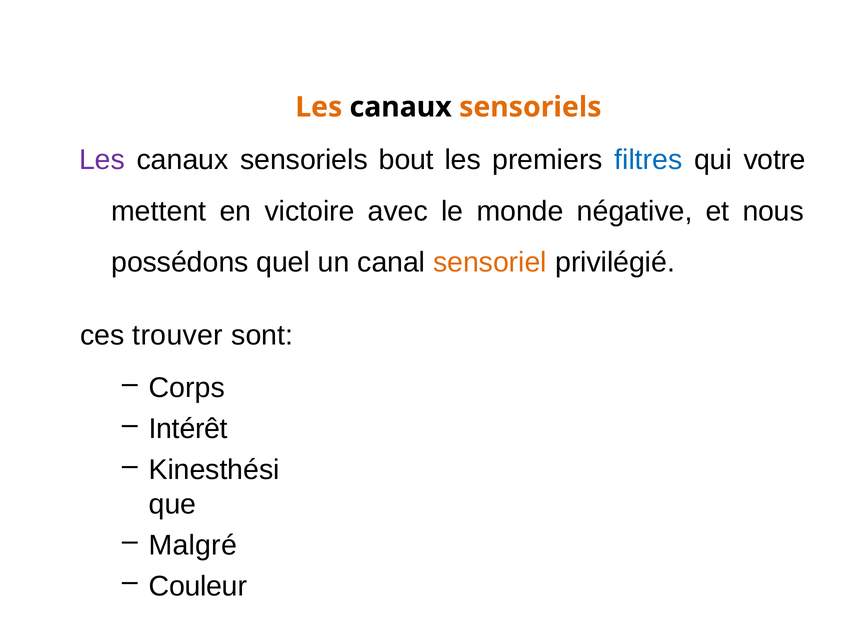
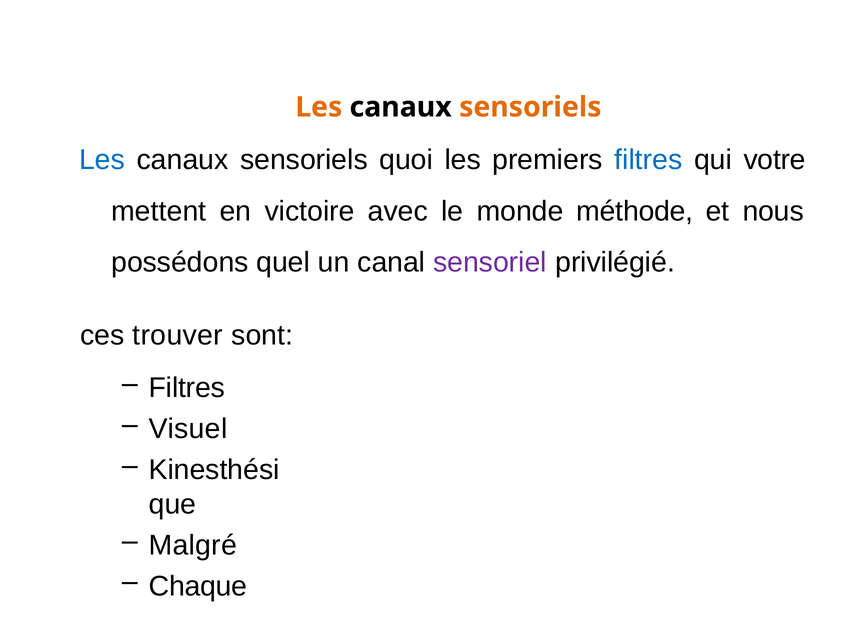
Les at (102, 160) colour: purple -> blue
bout: bout -> quoi
négative: négative -> méthode
sensoriel colour: orange -> purple
Corps at (187, 388): Corps -> Filtres
Intérêt: Intérêt -> Visuel
Couleur: Couleur -> Chaque
